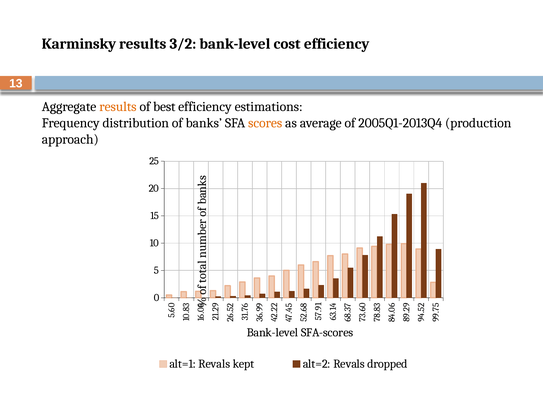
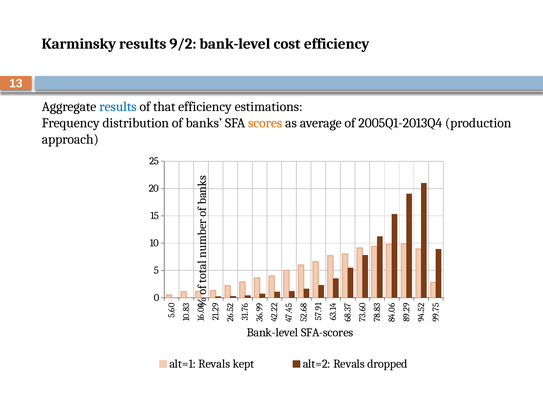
3/2: 3/2 -> 9/2
results at (118, 107) colour: orange -> blue
best: best -> that
